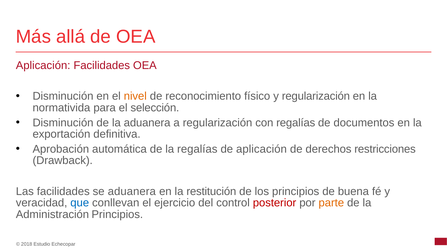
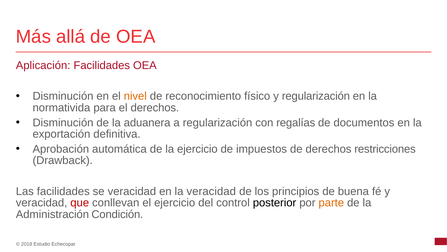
el selección: selección -> derechos
la regalías: regalías -> ejercicio
de aplicación: aplicación -> impuestos
se aduanera: aduanera -> veracidad
la restitución: restitución -> veracidad
que colour: blue -> red
posterior colour: red -> black
Administración Principios: Principios -> Condición
